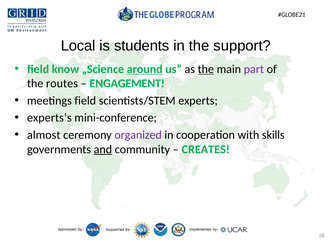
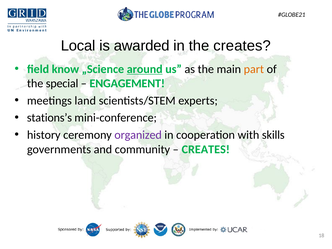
students: students -> awarded
the support: support -> creates
the at (206, 69) underline: present -> none
part colour: purple -> orange
routes: routes -> special
meetings field: field -> land
experts’s: experts’s -> stations’s
almost: almost -> history
and underline: present -> none
